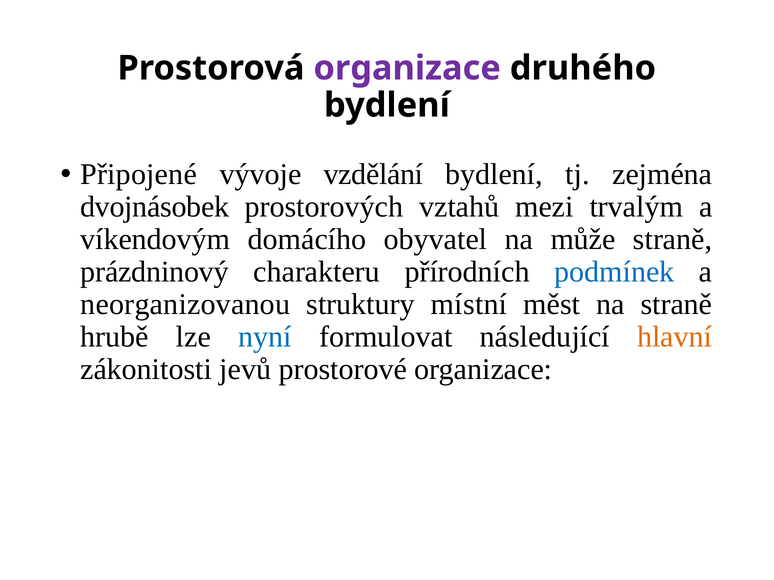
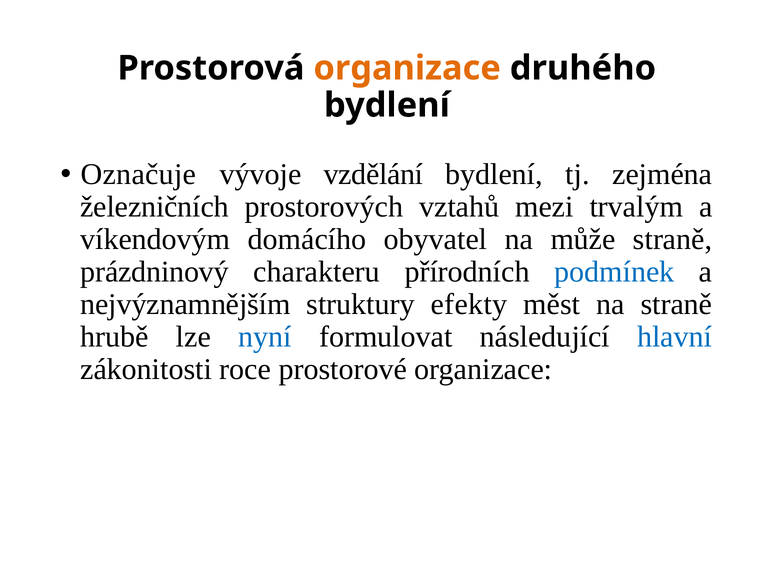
organizace at (407, 68) colour: purple -> orange
Připojené: Připojené -> Označuje
dvojnásobek: dvojnásobek -> železničních
neorganizovanou: neorganizovanou -> nejvýznamnějším
místní: místní -> efekty
hlavní colour: orange -> blue
jevů: jevů -> roce
